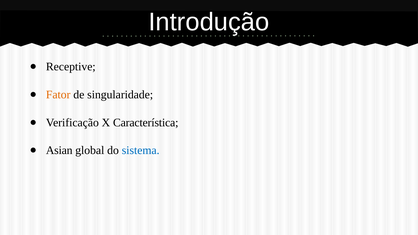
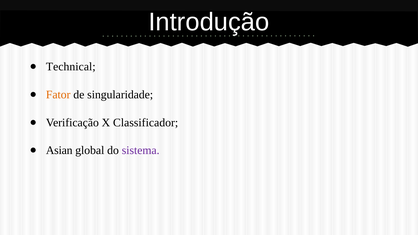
Receptive: Receptive -> Technical
Característica: Característica -> Classificador
sistema colour: blue -> purple
